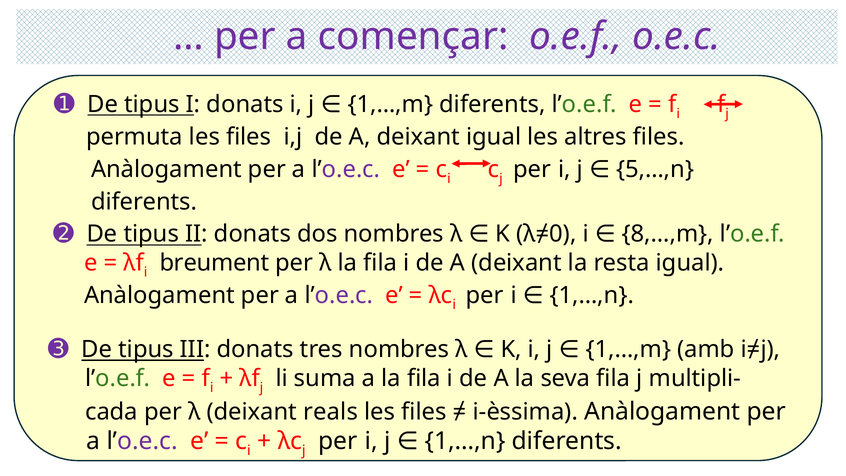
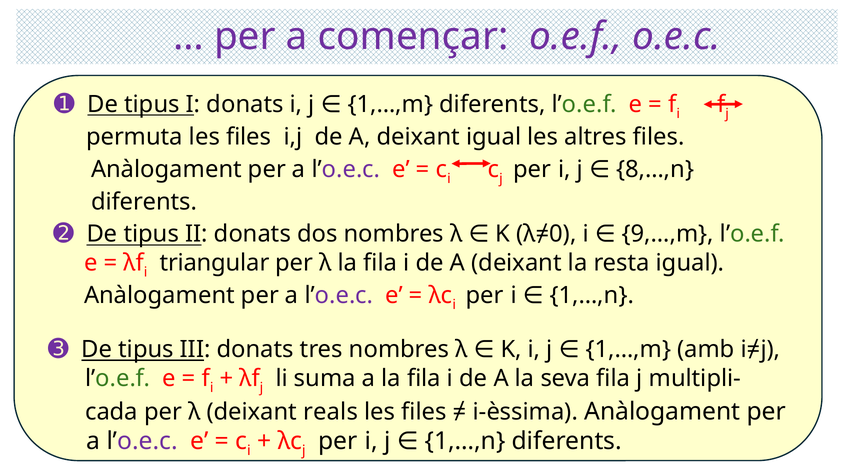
5,…,n: 5,…,n -> 8,…,n
8,…,m: 8,…,m -> 9,…,m
breument: breument -> triangular
